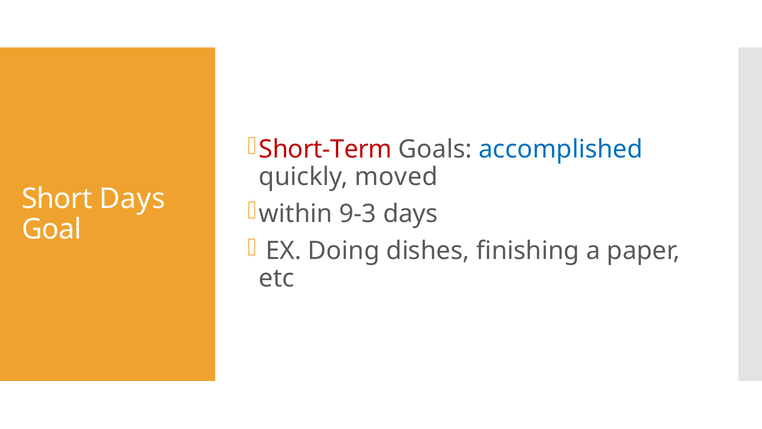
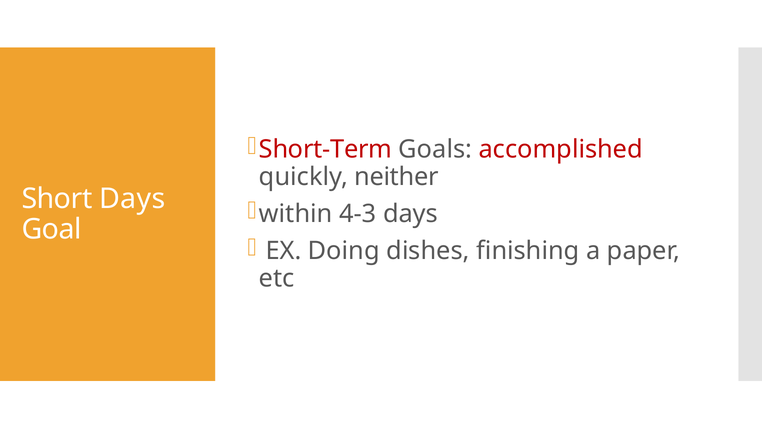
accomplished colour: blue -> red
moved: moved -> neither
9-3: 9-3 -> 4-3
